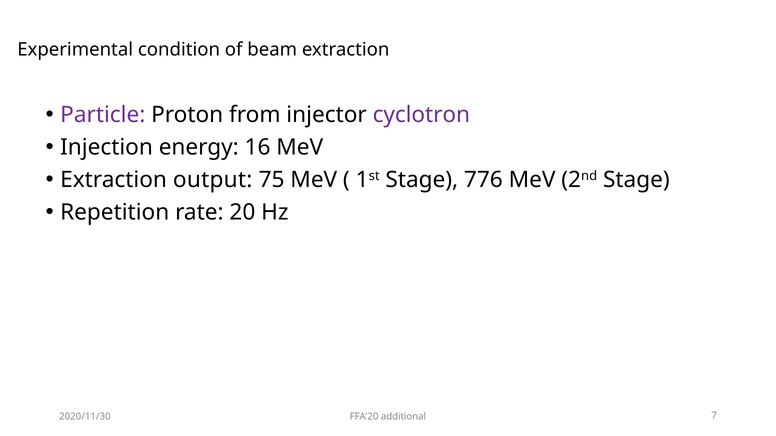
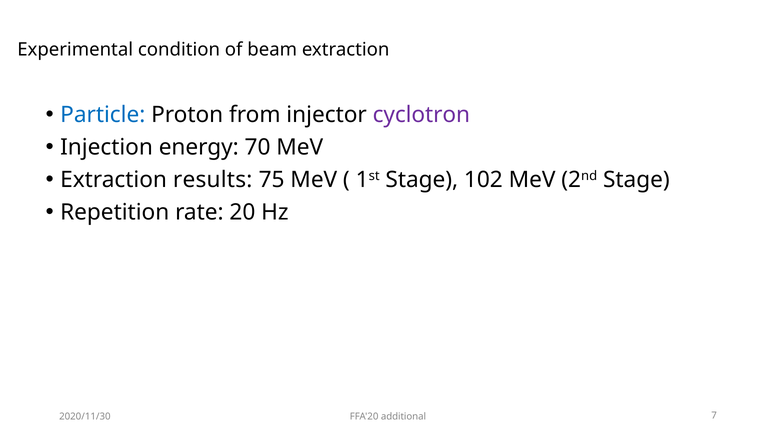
Particle colour: purple -> blue
16: 16 -> 70
output: output -> results
776: 776 -> 102
